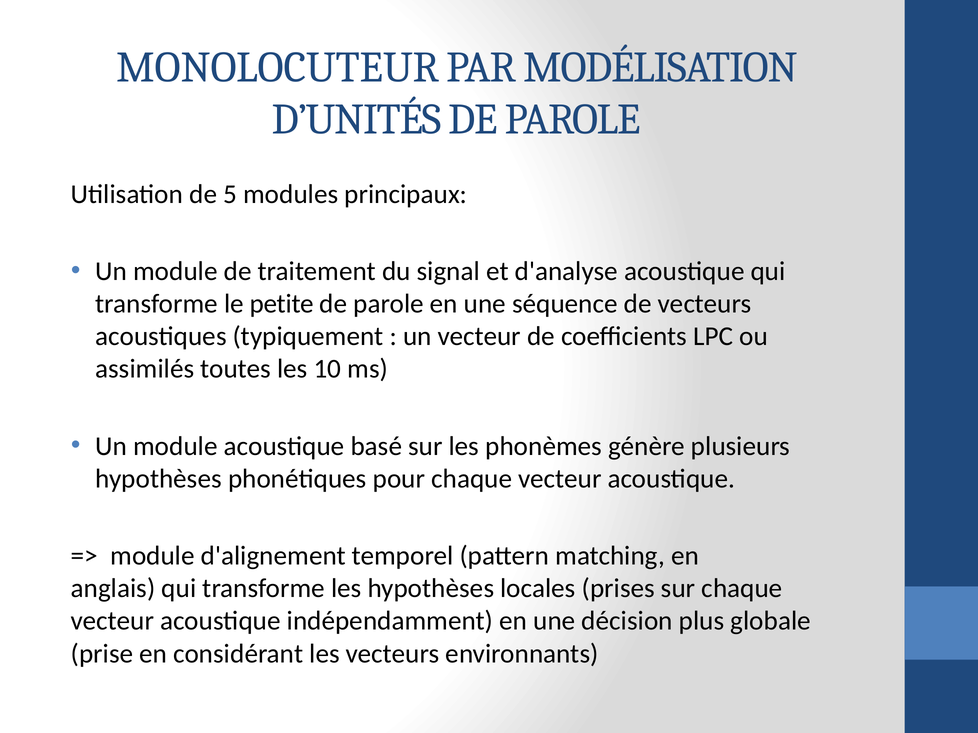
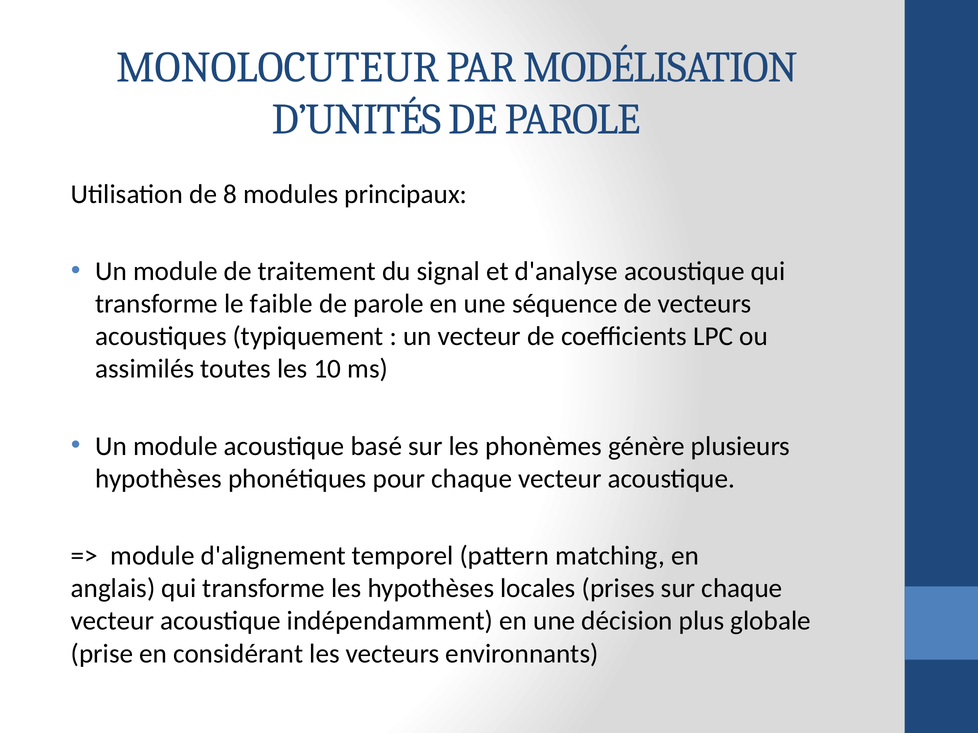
5: 5 -> 8
petite: petite -> faible
